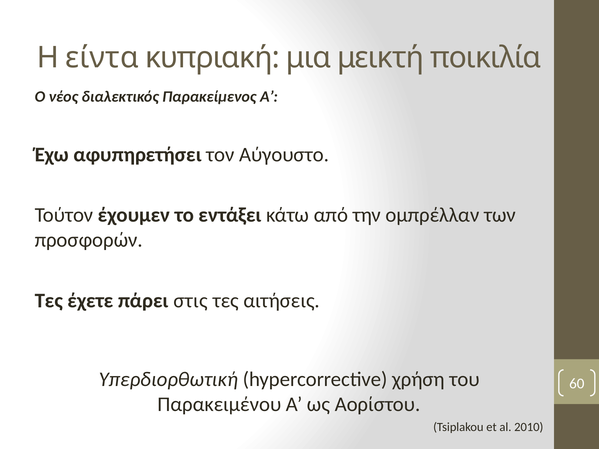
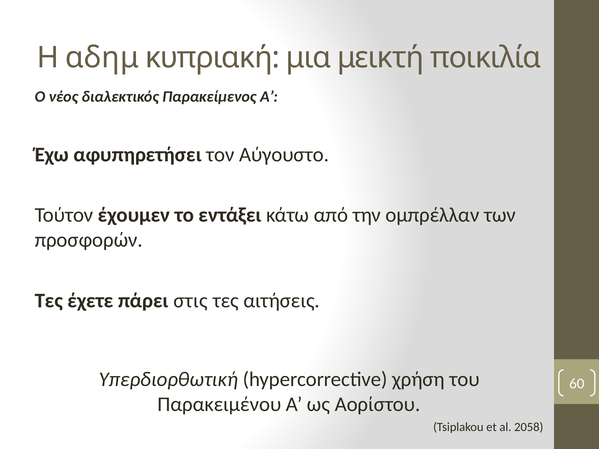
είντα: είντα -> αδημ
2010: 2010 -> 2058
